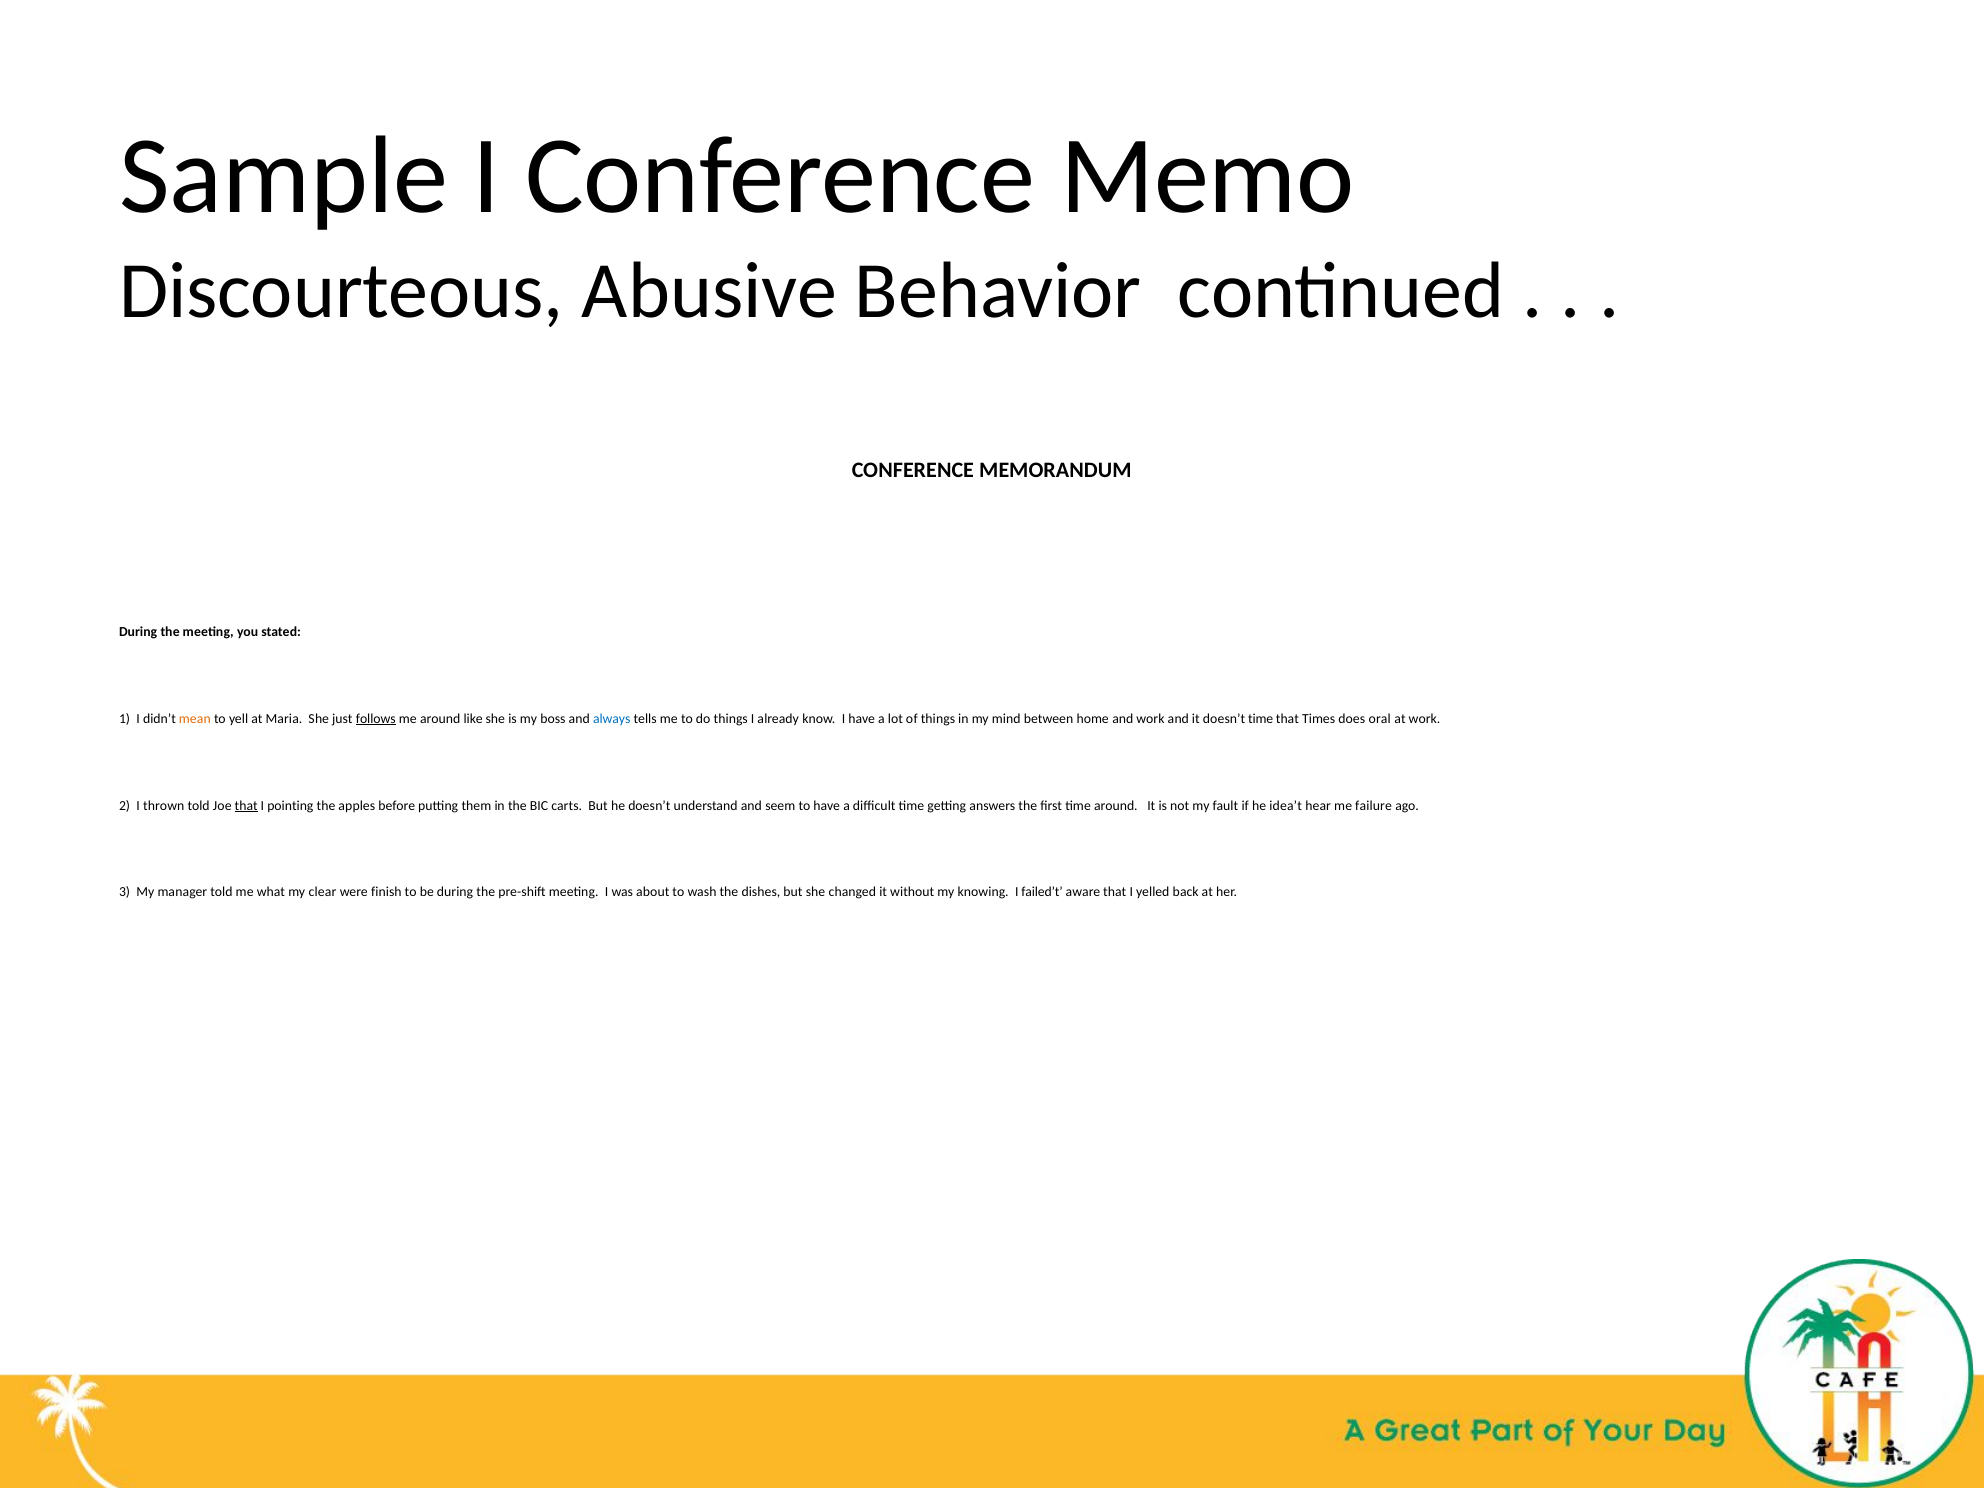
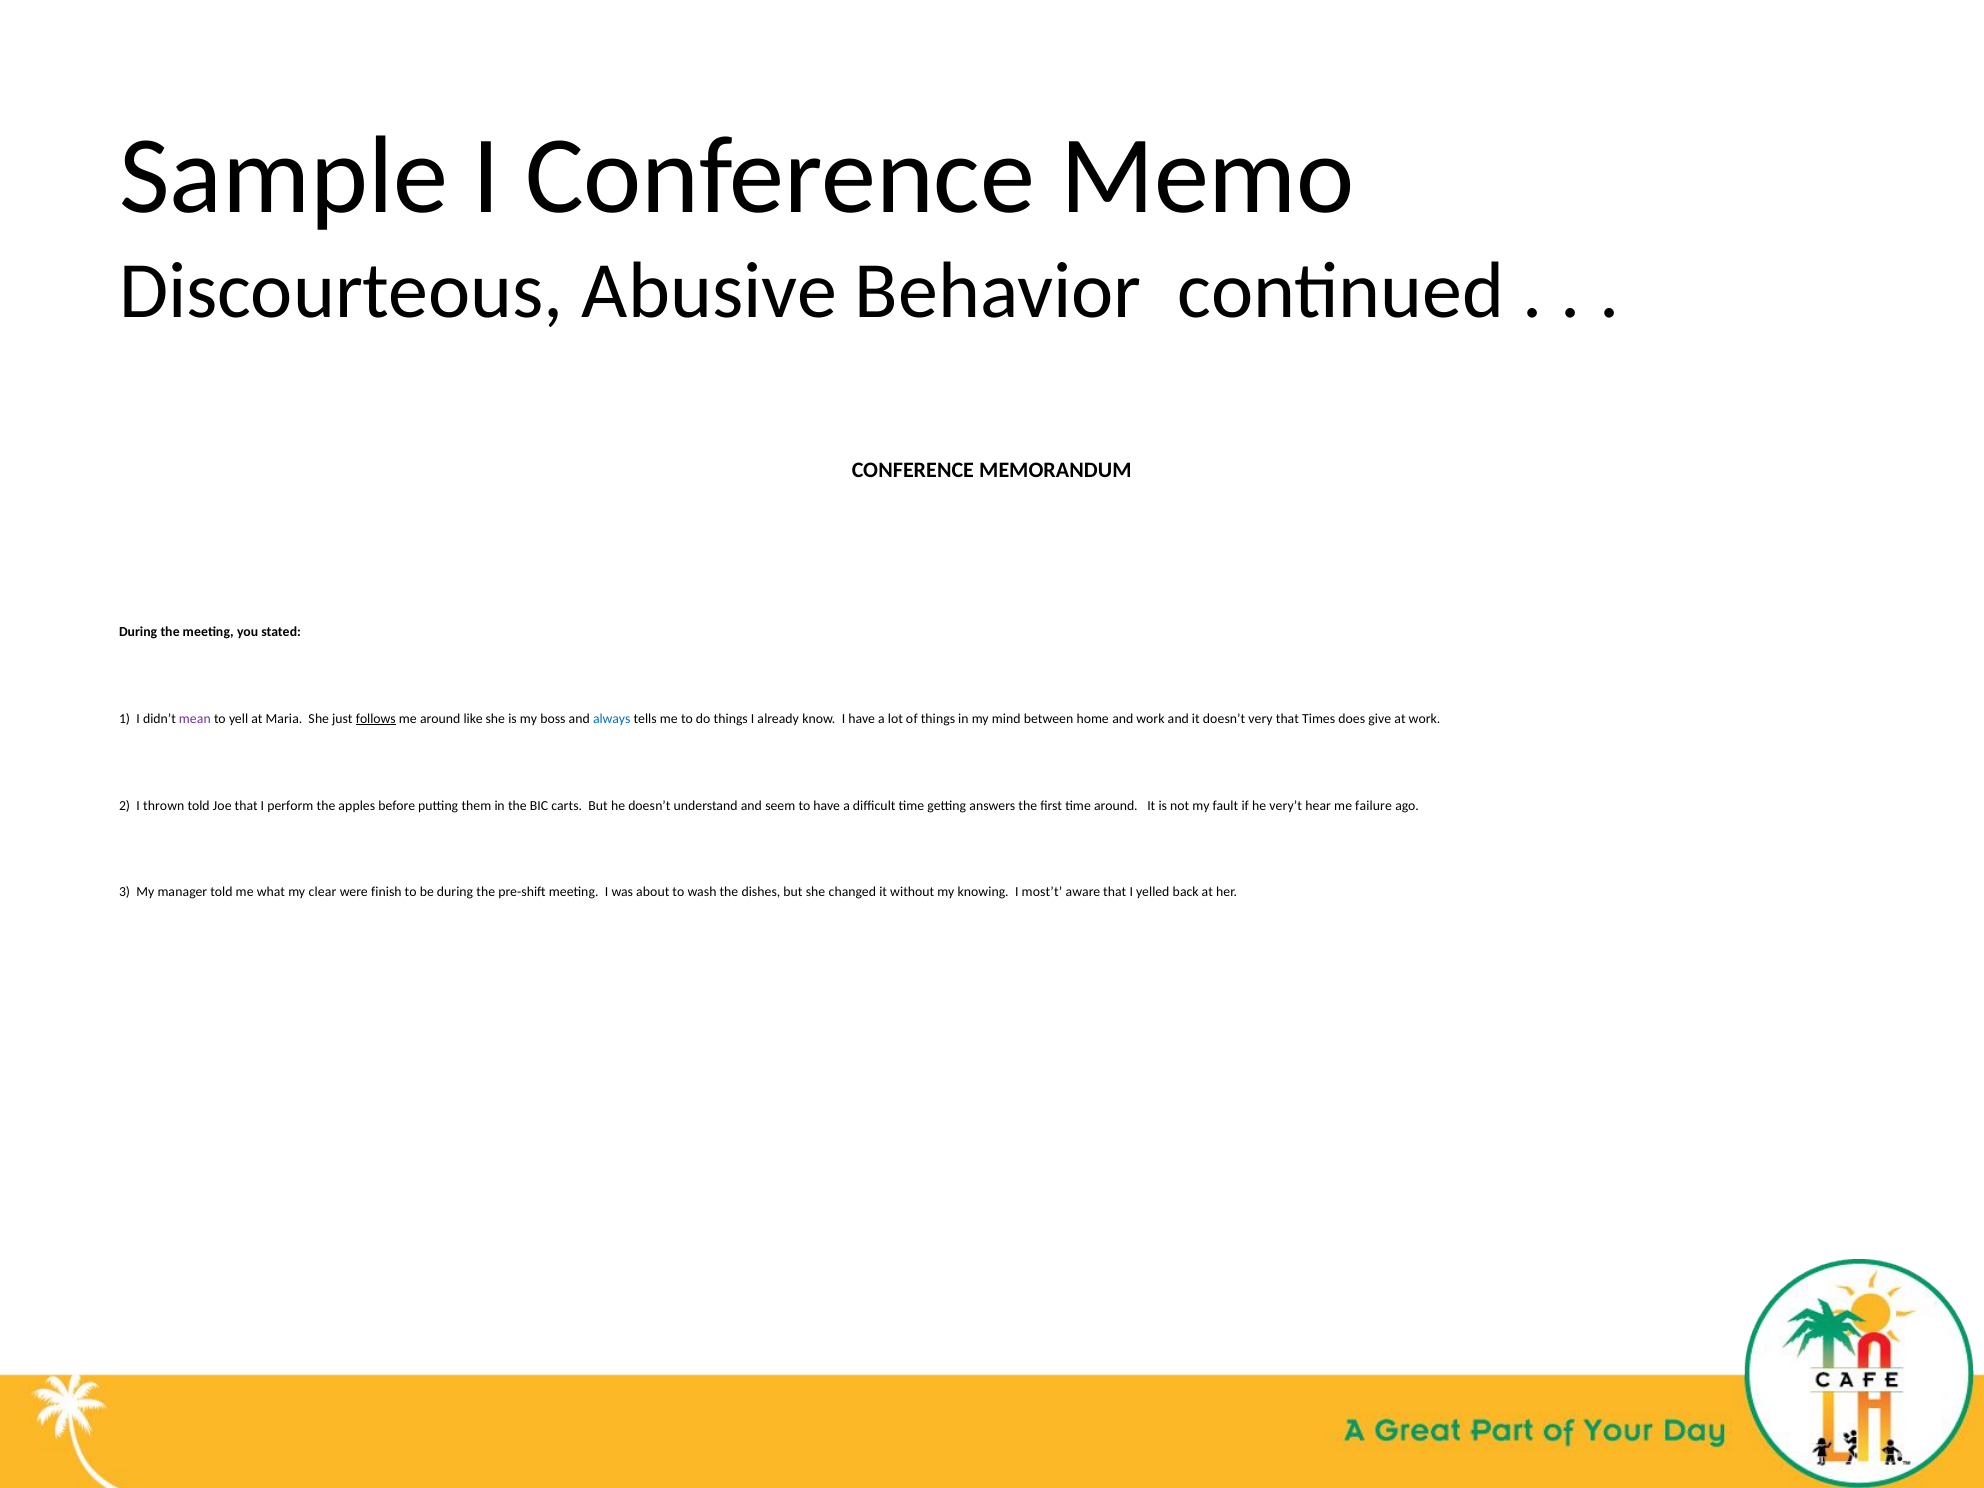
mean colour: orange -> purple
doesn’t time: time -> very
oral: oral -> give
that at (246, 805) underline: present -> none
pointing: pointing -> perform
idea’t: idea’t -> very’t
failed’t: failed’t -> most’t
